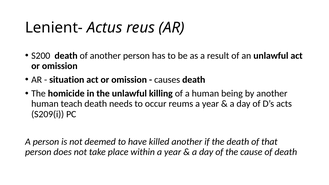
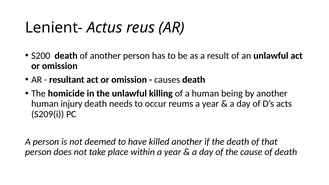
situation: situation -> resultant
teach: teach -> injury
